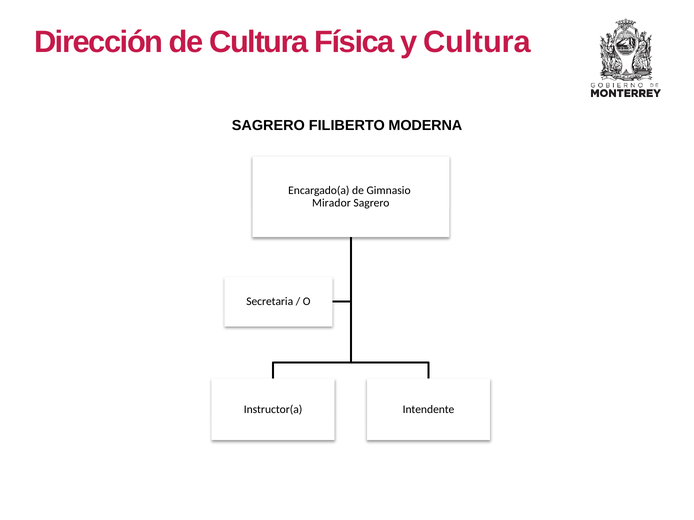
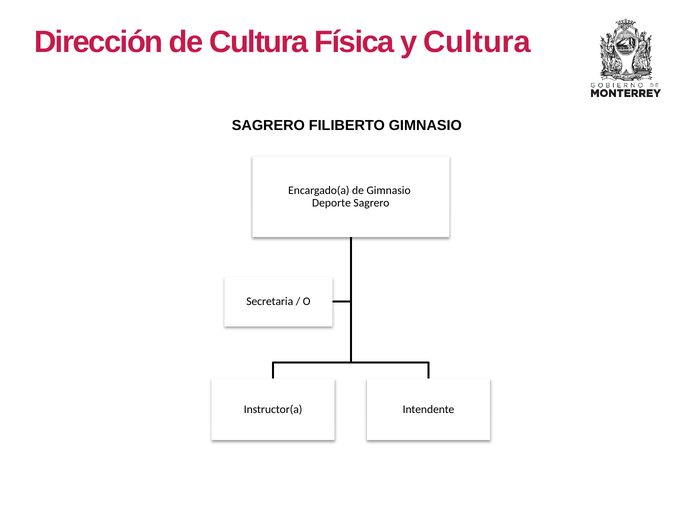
FILIBERTO MODERNA: MODERNA -> GIMNASIO
Mirador: Mirador -> Deporte
